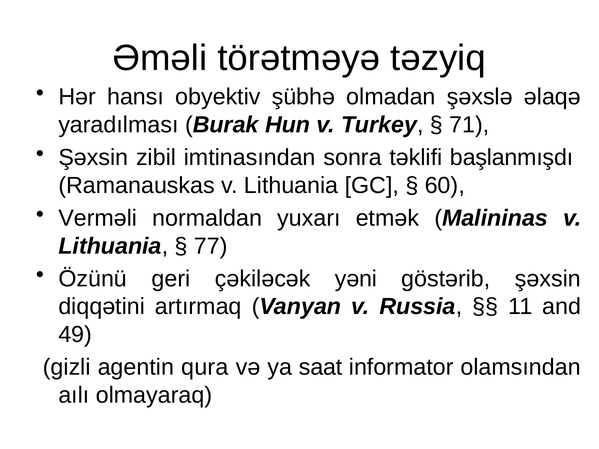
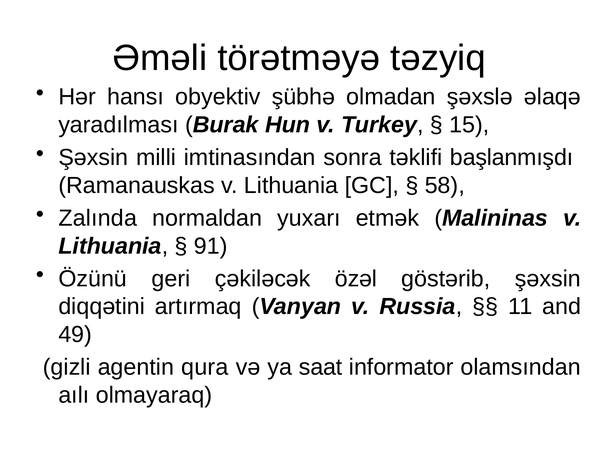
71: 71 -> 15
zibil: zibil -> milli
60: 60 -> 58
Verməli: Verməli -> Zalında
77: 77 -> 91
yəni: yəni -> özəl
